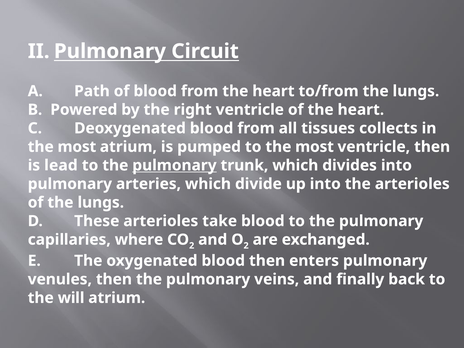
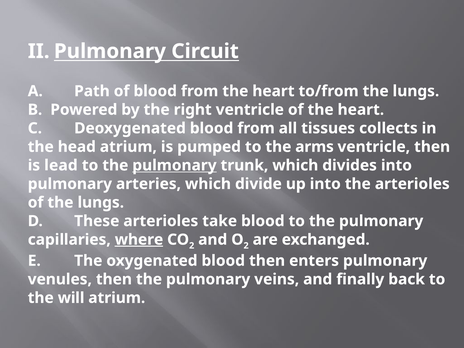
most at (77, 147): most -> head
to the most: most -> arms
where underline: none -> present
